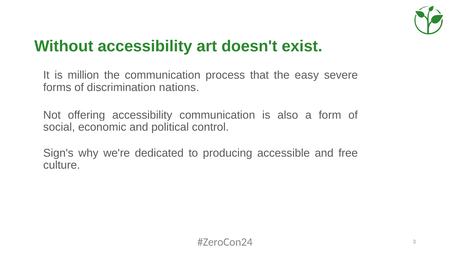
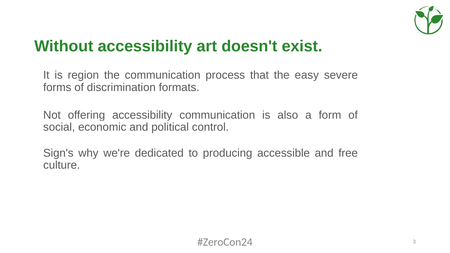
million: million -> region
nations: nations -> formats
